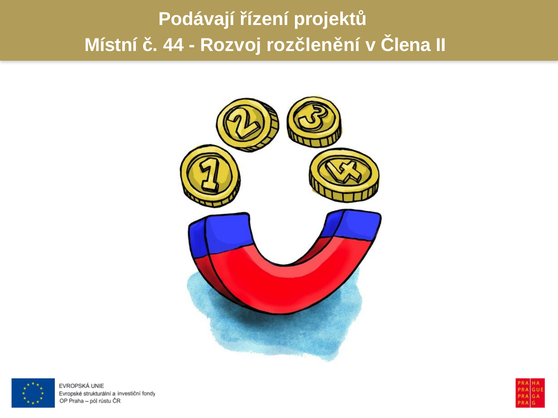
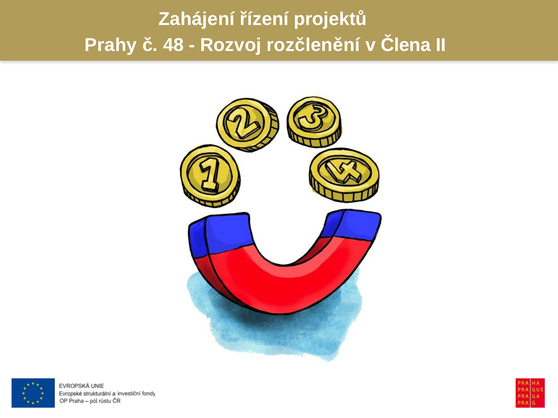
Podávají: Podávají -> Zahájení
Místní: Místní -> Prahy
44: 44 -> 48
